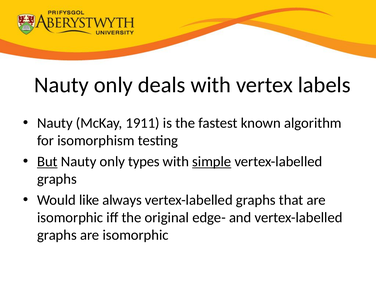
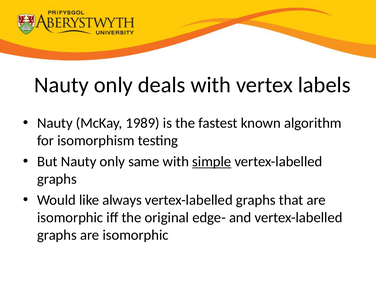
1911: 1911 -> 1989
But underline: present -> none
types: types -> same
